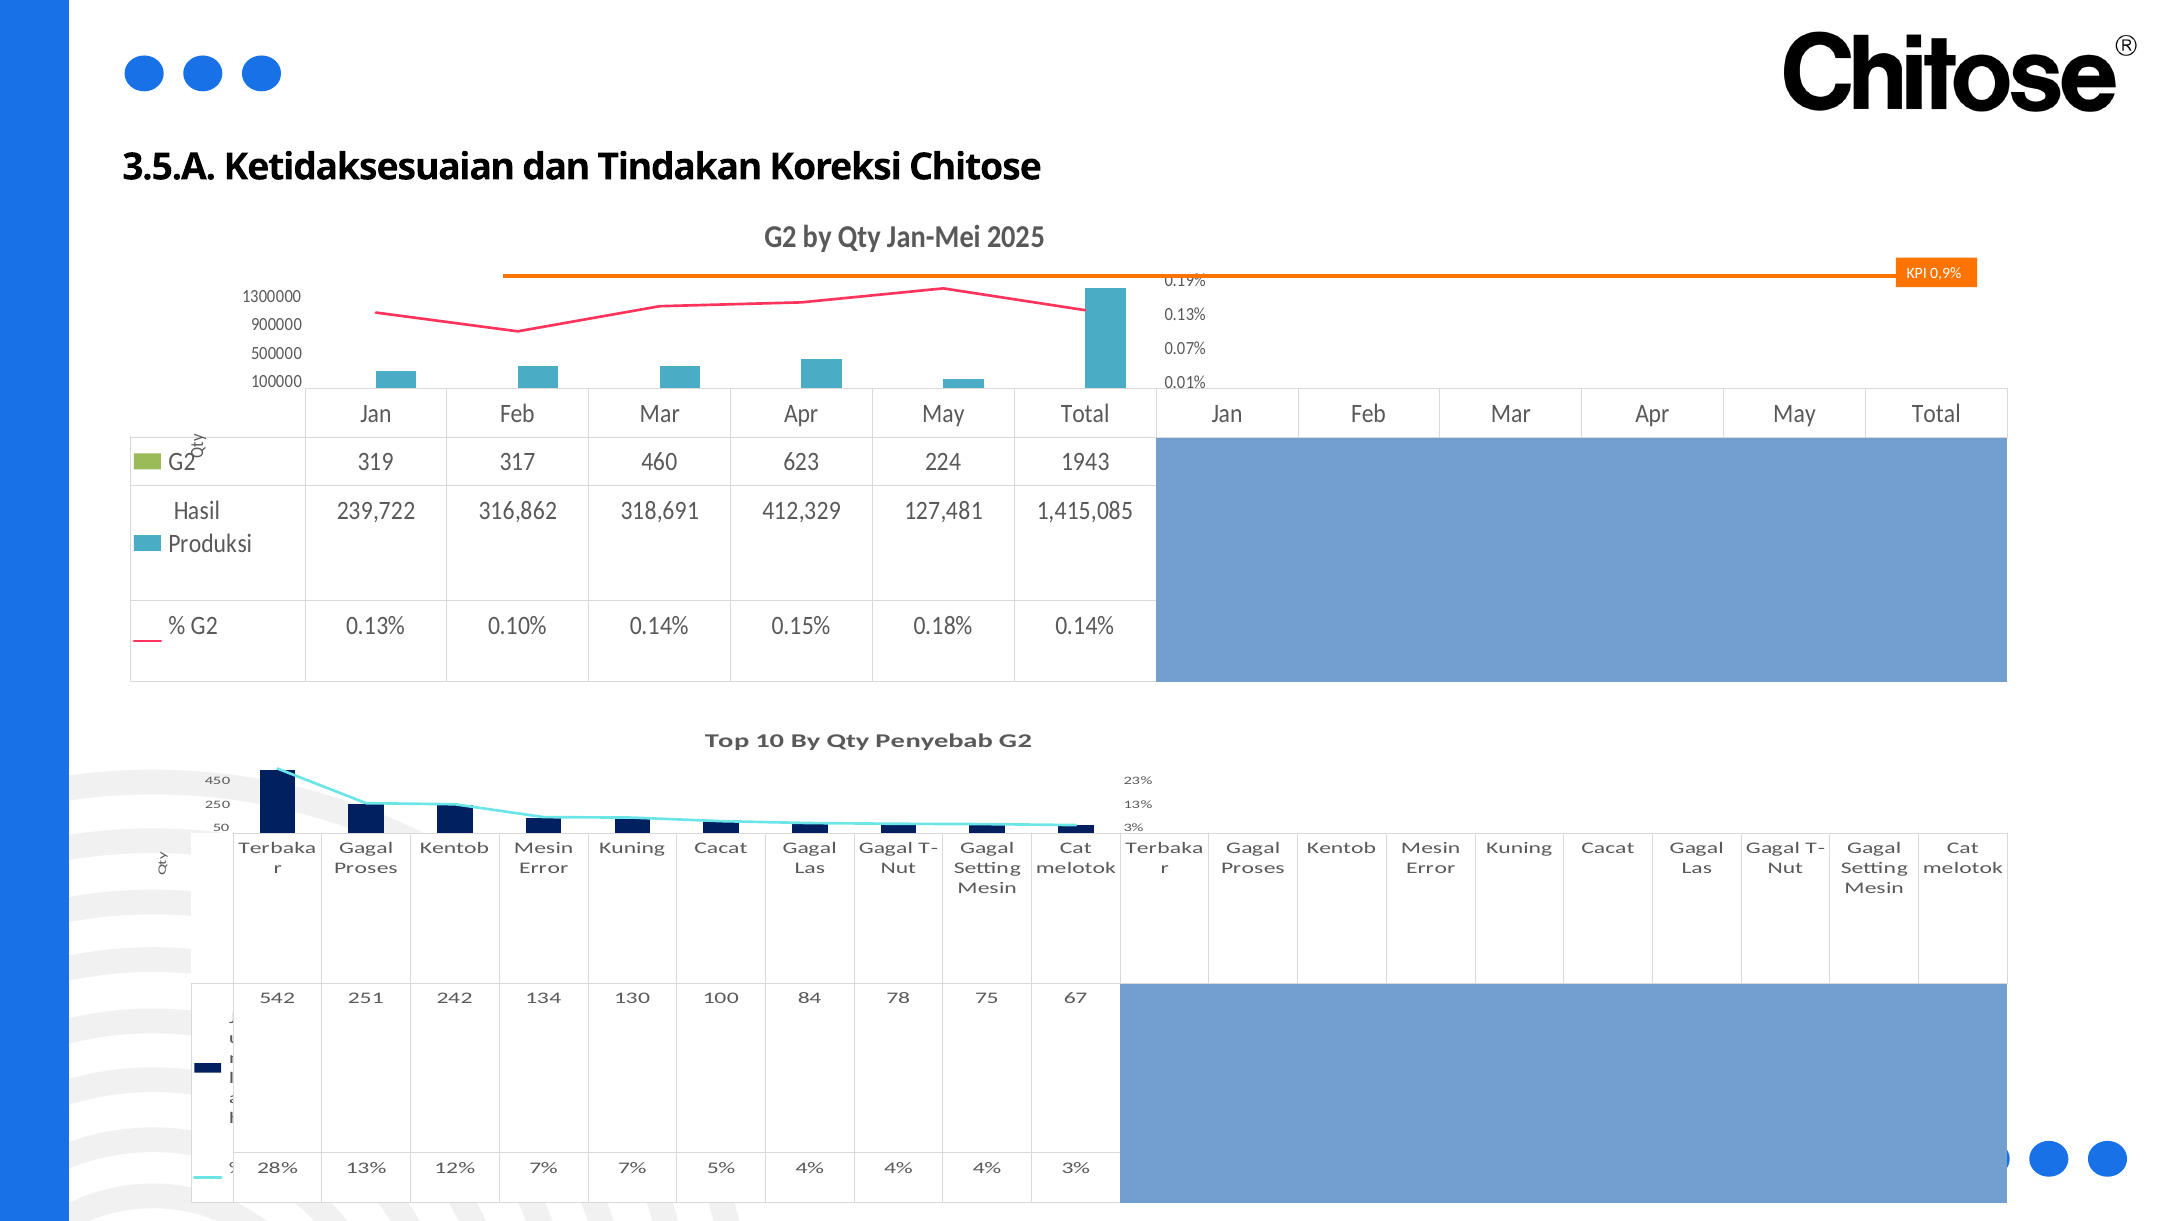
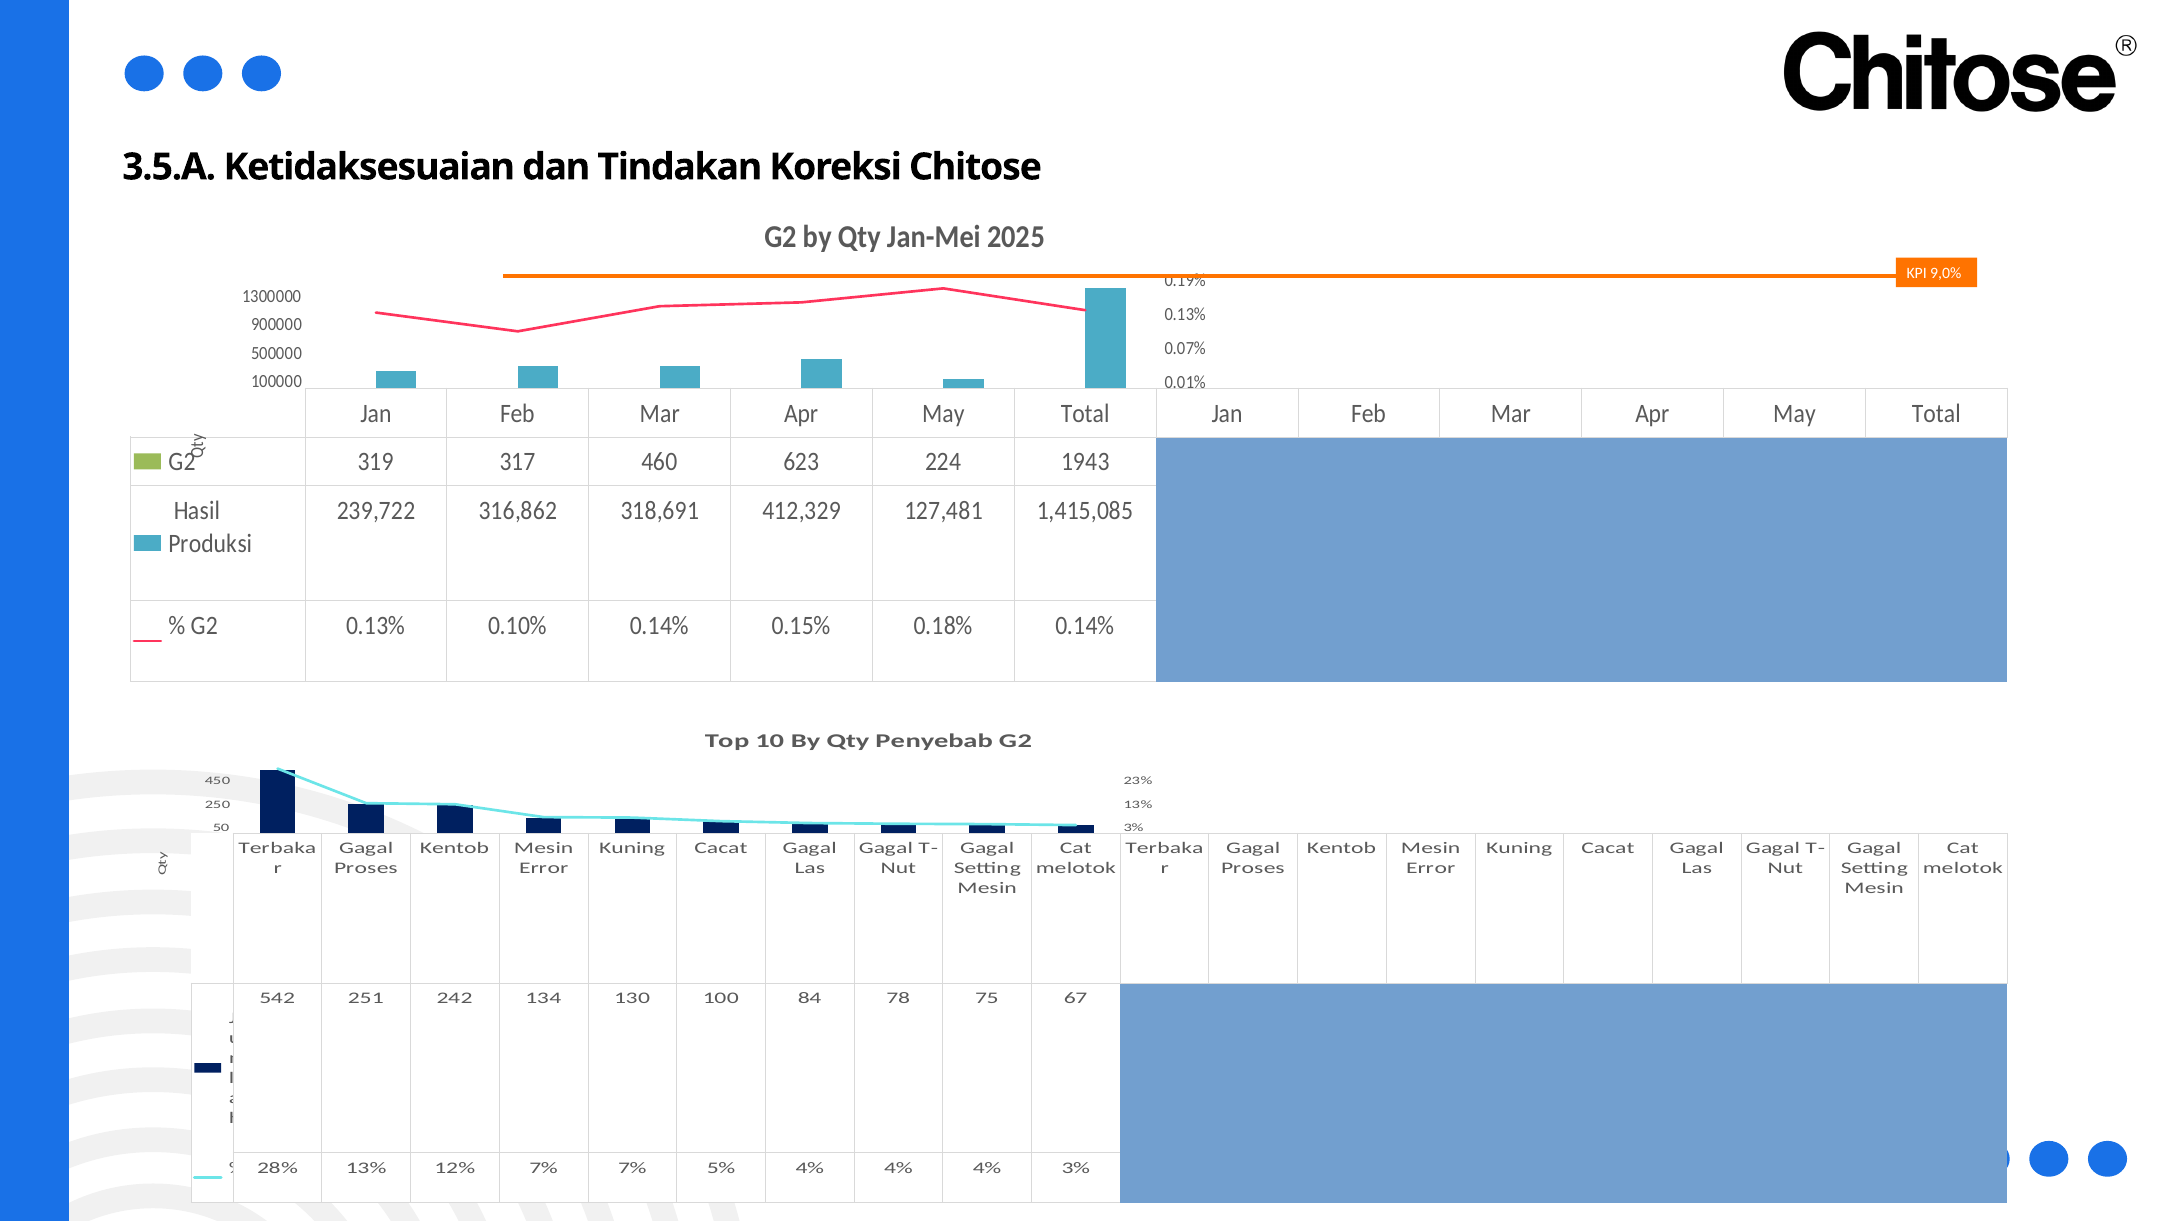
0,9%: 0,9% -> 9,0%
